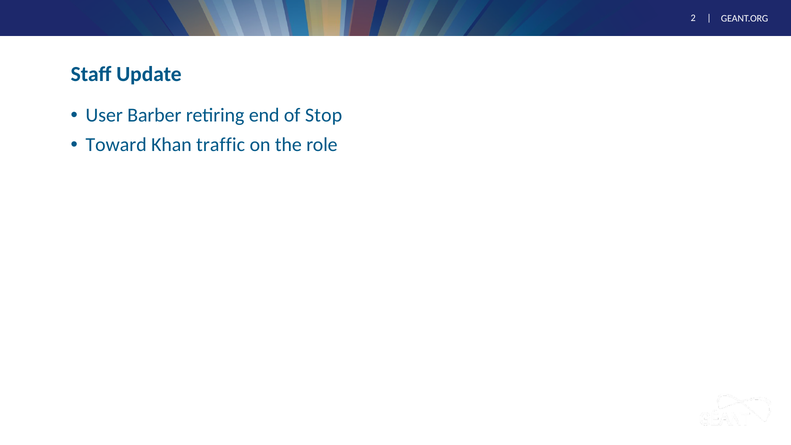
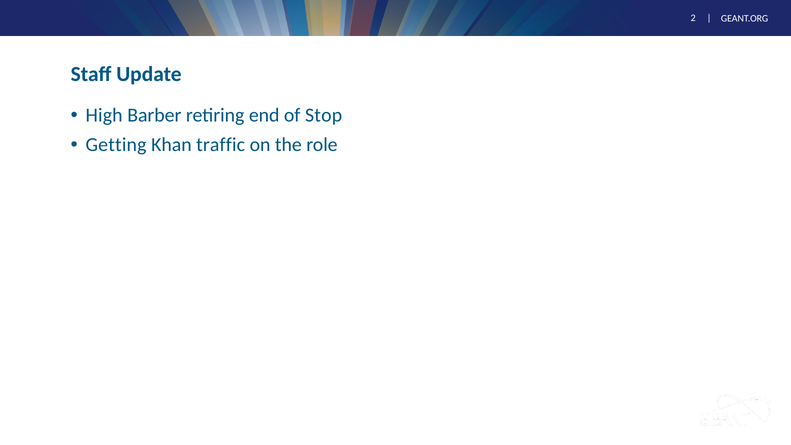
User: User -> High
Toward: Toward -> Getting
